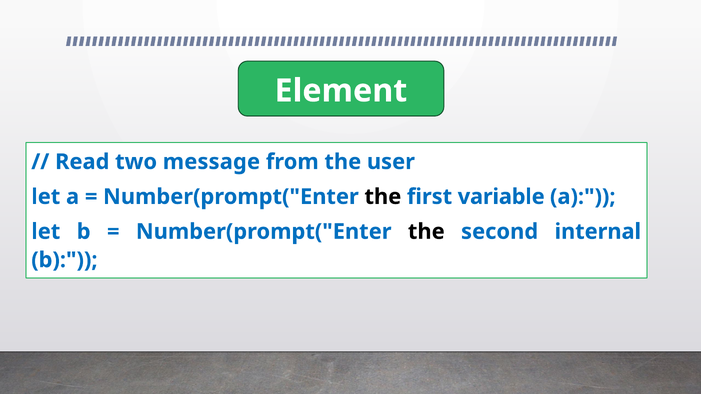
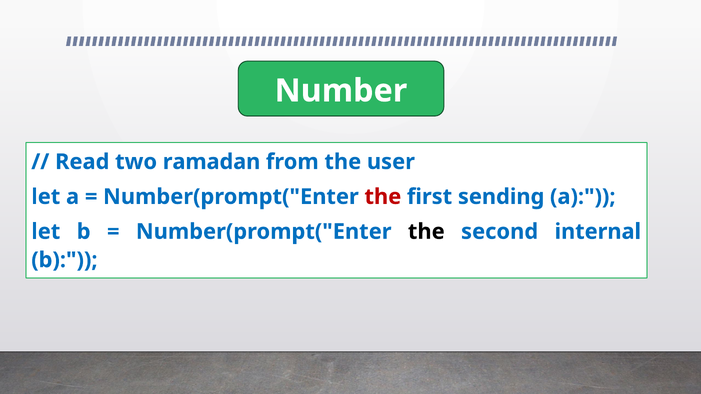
Element: Element -> Number
message: message -> ramadan
the at (383, 197) colour: black -> red
variable: variable -> sending
